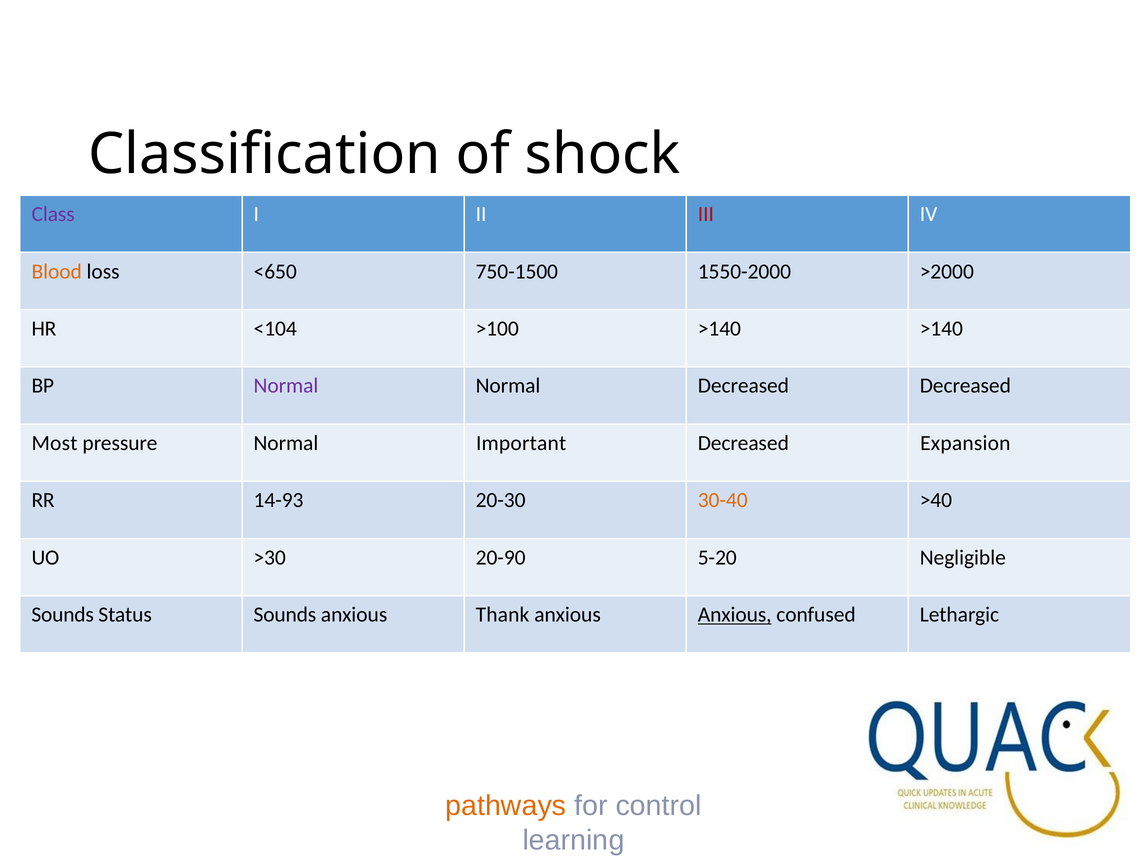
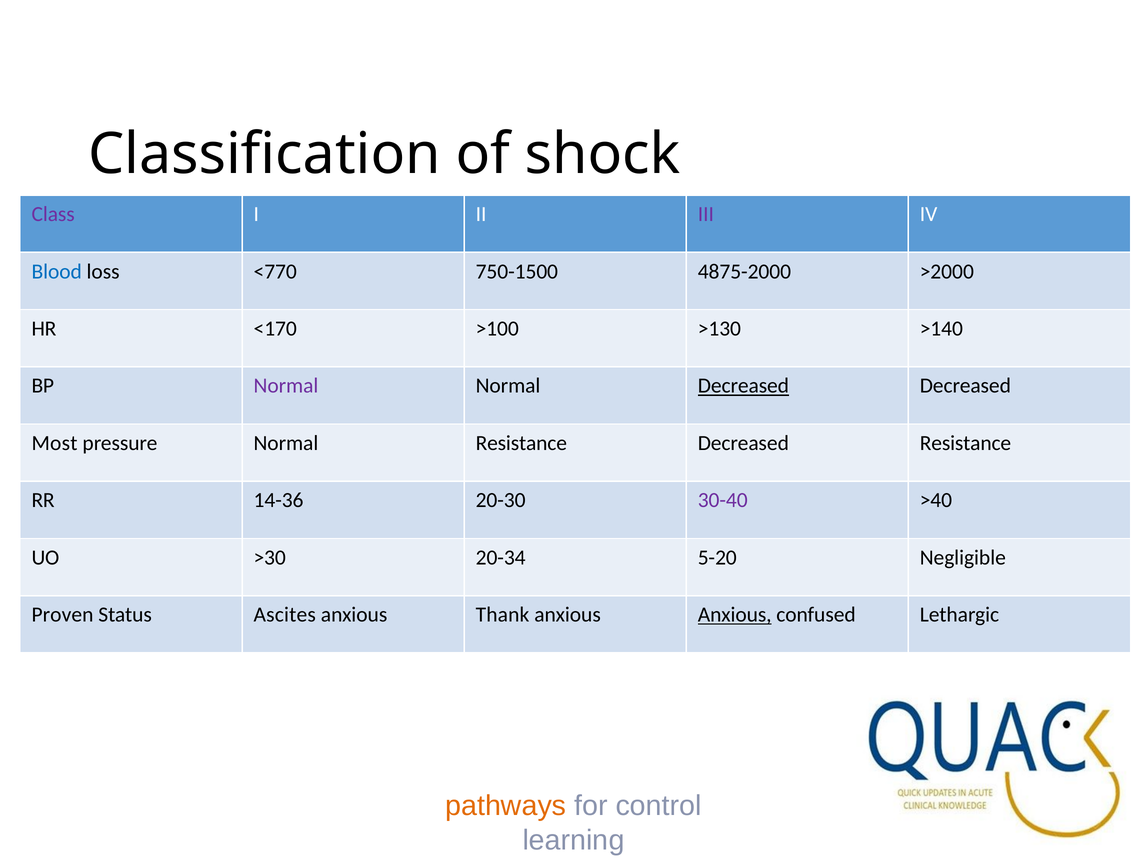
III colour: red -> purple
Blood colour: orange -> blue
<650: <650 -> <770
1550-2000: 1550-2000 -> 4875-2000
<104: <104 -> <170
>100 >140: >140 -> >130
Decreased at (743, 386) underline: none -> present
Normal Important: Important -> Resistance
Decreased Expansion: Expansion -> Resistance
14-93: 14-93 -> 14-36
30-40 colour: orange -> purple
20-90: 20-90 -> 20-34
Sounds at (63, 614): Sounds -> Proven
Status Sounds: Sounds -> Ascites
